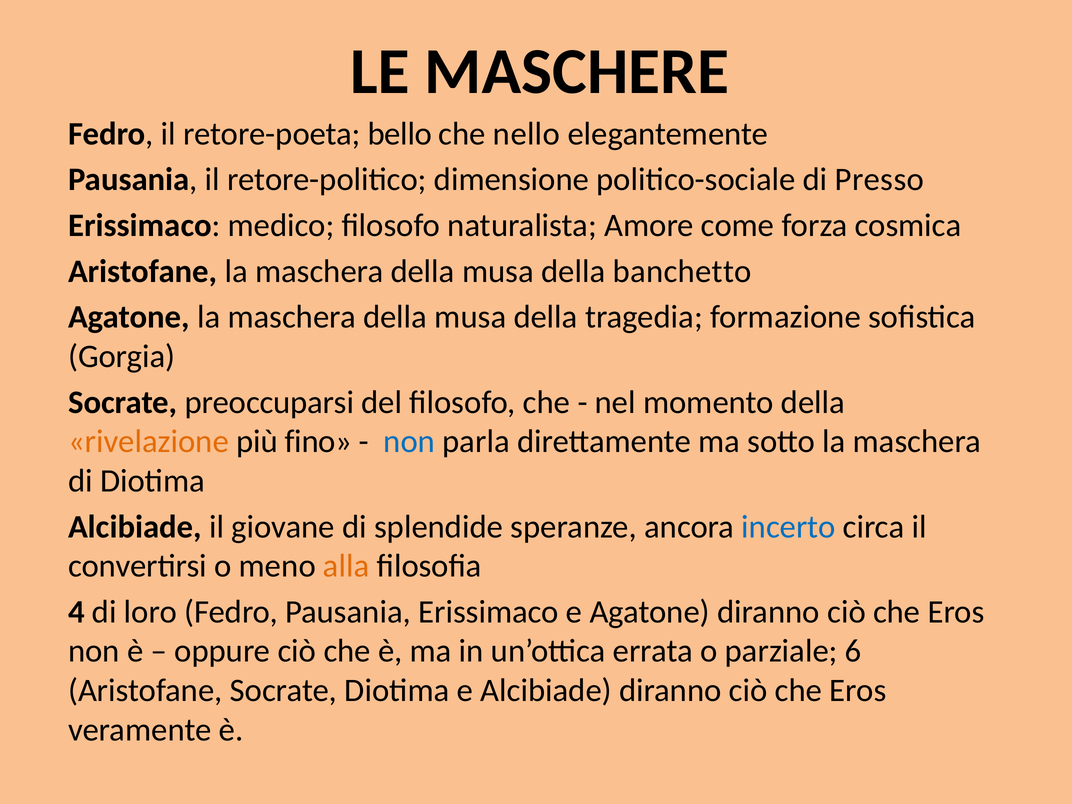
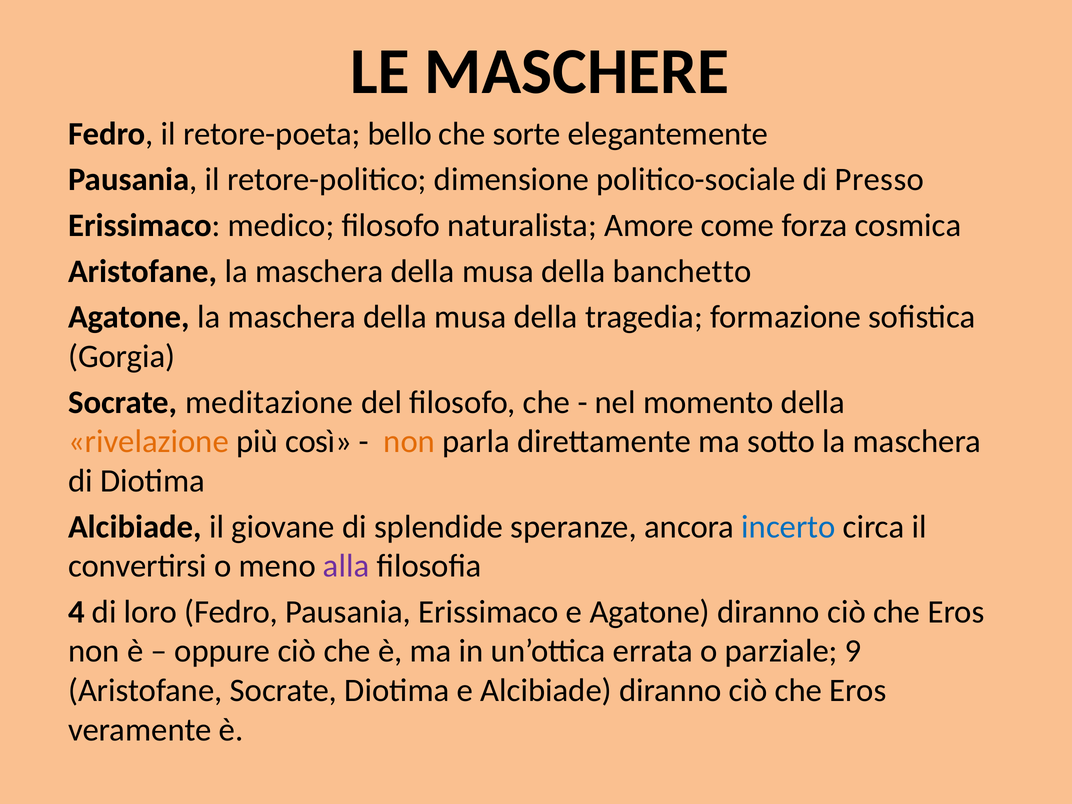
nello: nello -> sorte
preoccuparsi: preoccuparsi -> meditazione
fino: fino -> così
non at (409, 442) colour: blue -> orange
alla colour: orange -> purple
6: 6 -> 9
